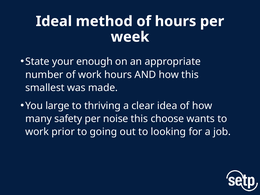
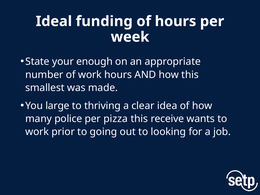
method: method -> funding
safety: safety -> police
noise: noise -> pizza
choose: choose -> receive
